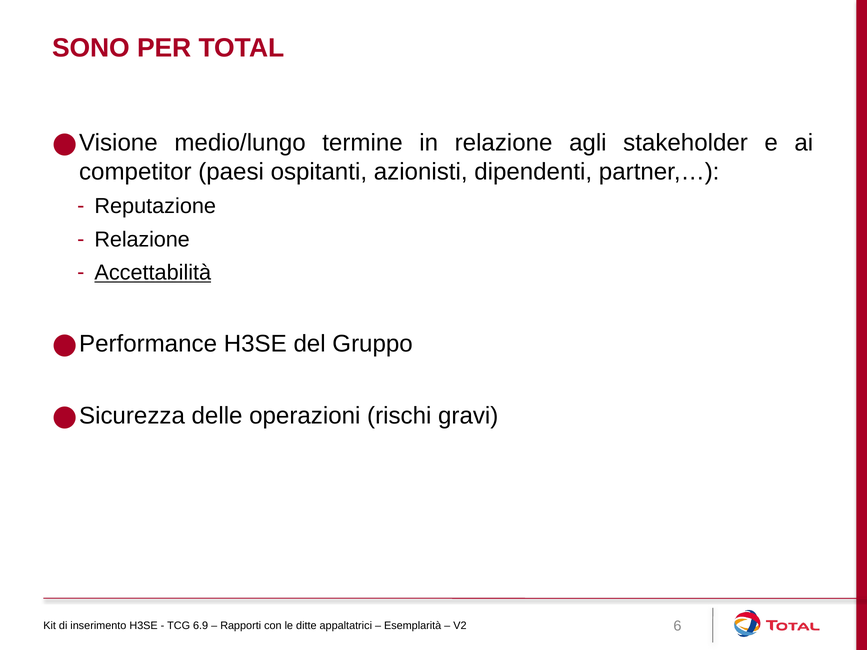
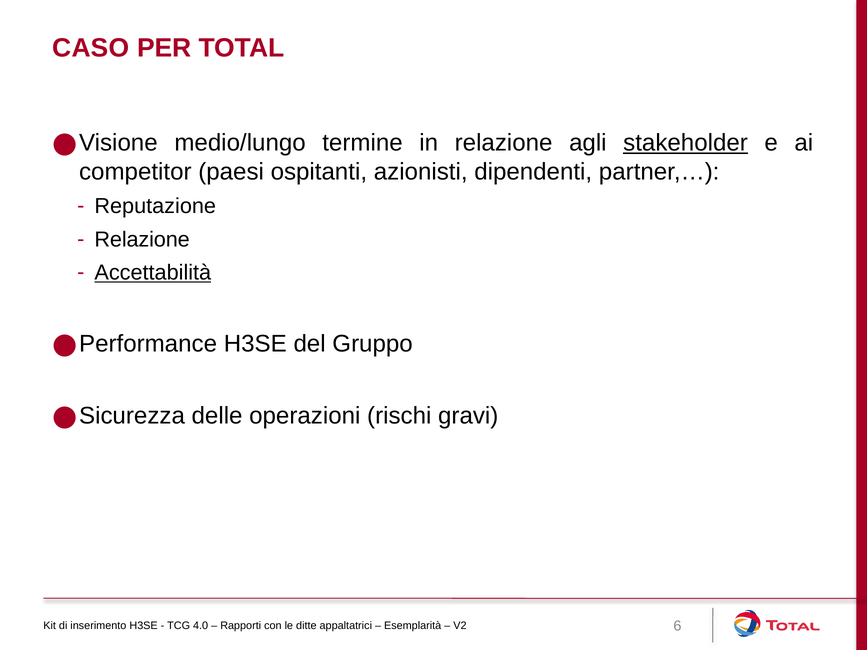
SONO: SONO -> CASO
stakeholder underline: none -> present
6.9: 6.9 -> 4.0
